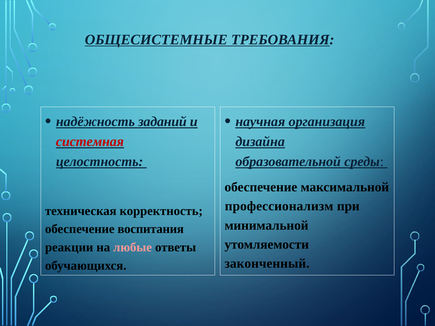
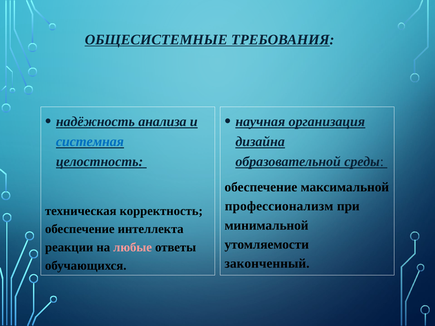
заданий: заданий -> анализа
системная colour: red -> blue
воспитания: воспитания -> интеллекта
